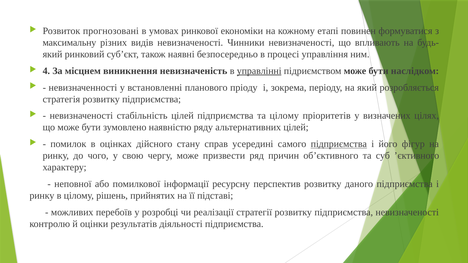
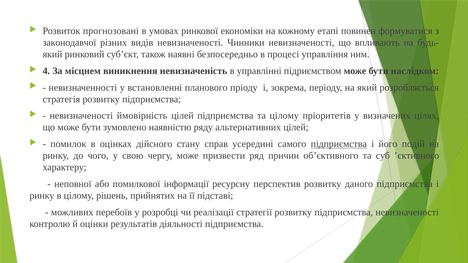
максимальну: максимальну -> законодавчої
управлінні underline: present -> none
стабільність: стабільність -> ймовірність
фігур: фігур -> подій
